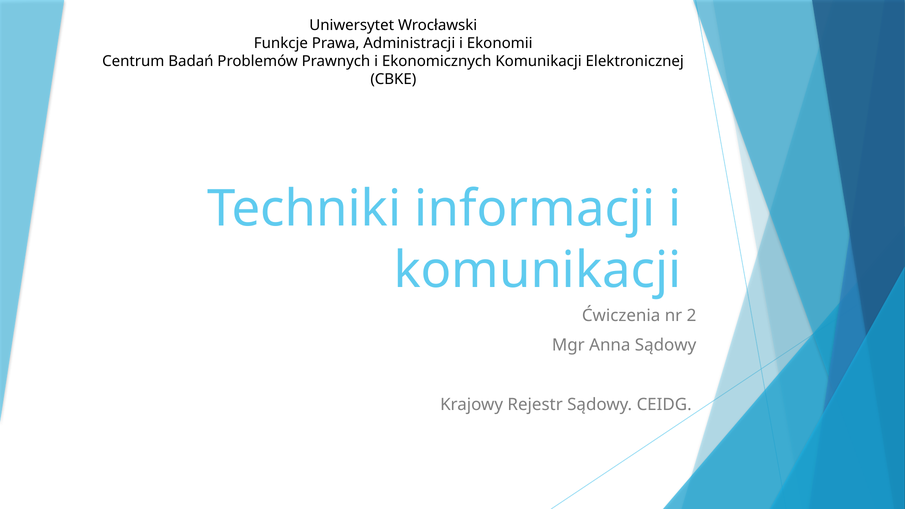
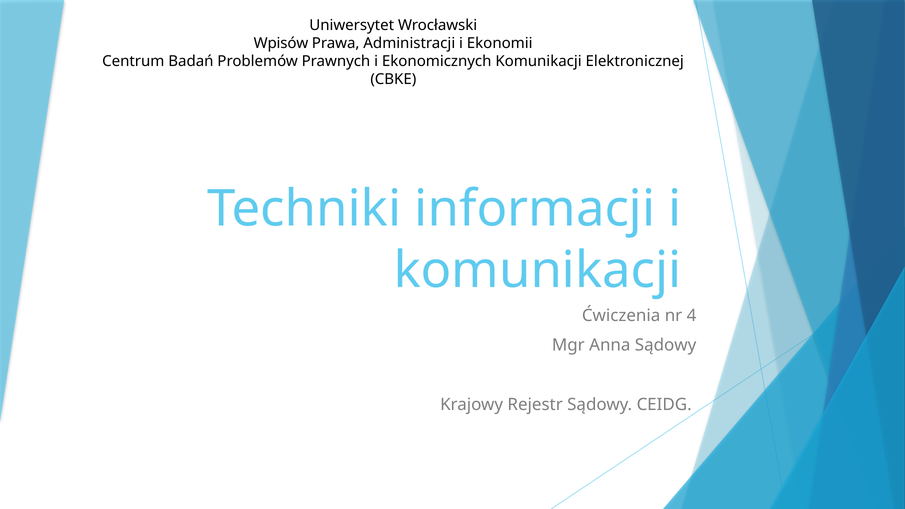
Funkcje: Funkcje -> Wpisów
2: 2 -> 4
